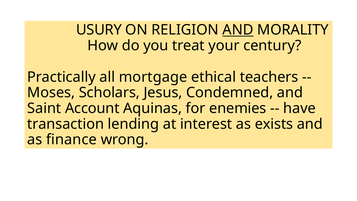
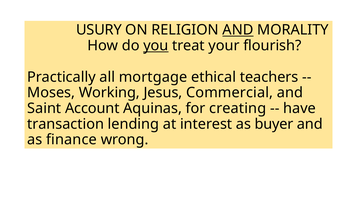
you underline: none -> present
century: century -> flourish
Scholars: Scholars -> Working
Condemned: Condemned -> Commercial
enemies: enemies -> creating
exists: exists -> buyer
